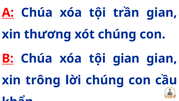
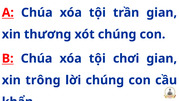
tội gian: gian -> chơi
